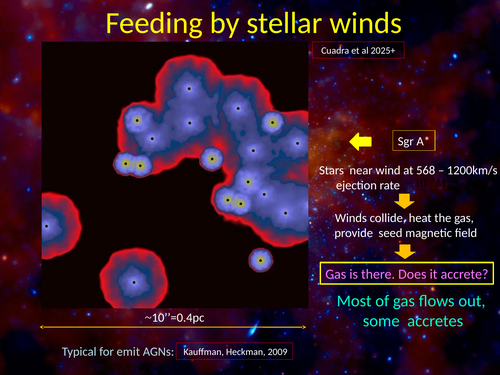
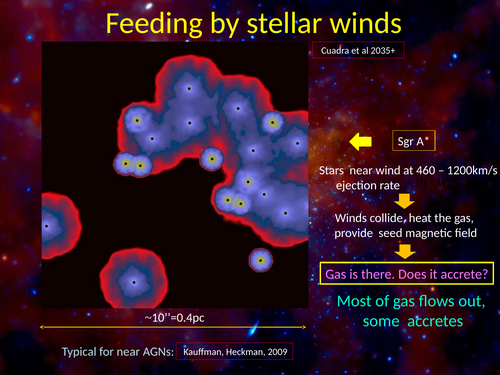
2025+: 2025+ -> 2035+
568: 568 -> 460
for emit: emit -> near
